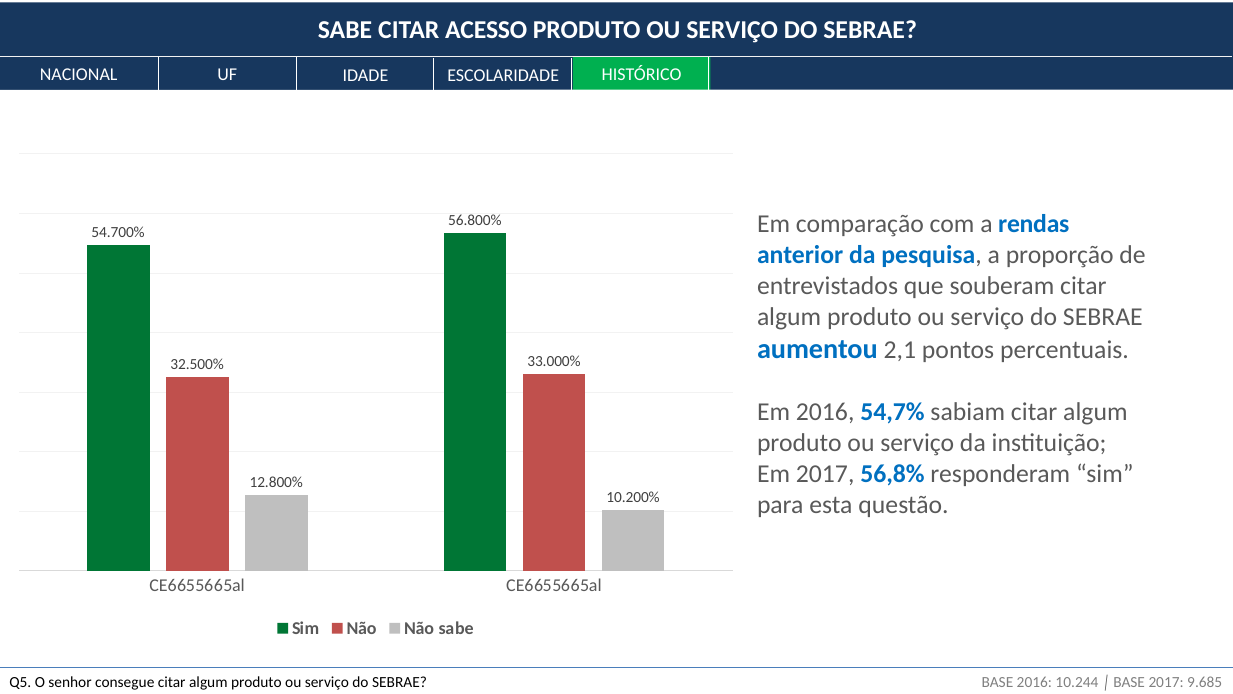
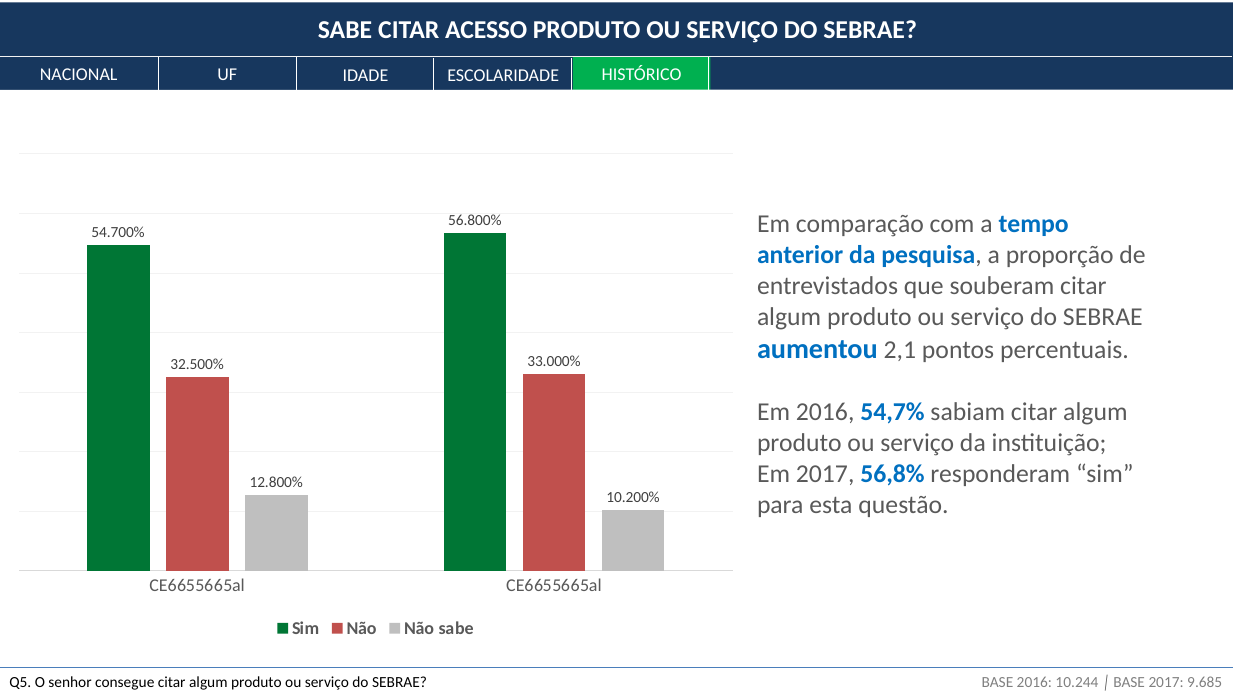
rendas: rendas -> tempo
